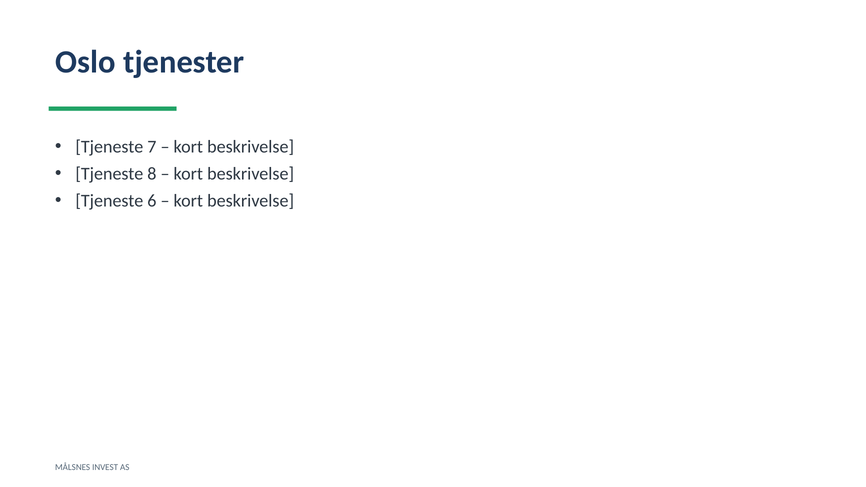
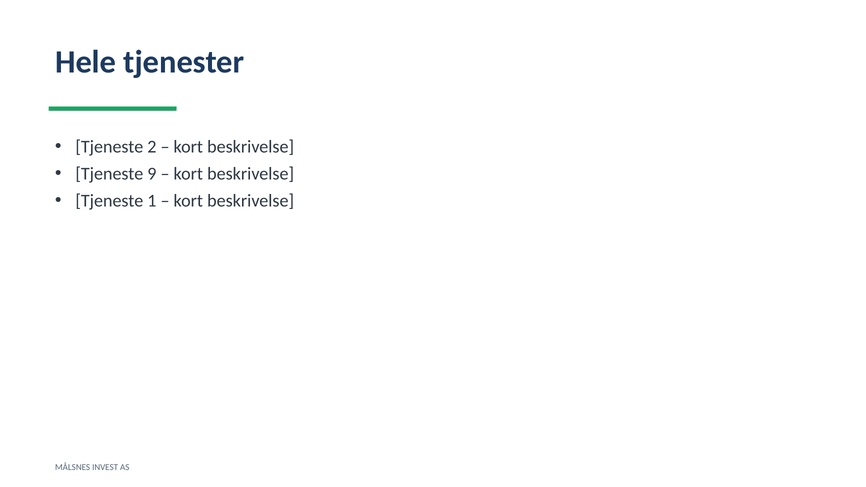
Oslo: Oslo -> Hele
7: 7 -> 2
8: 8 -> 9
6: 6 -> 1
